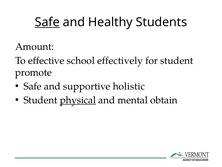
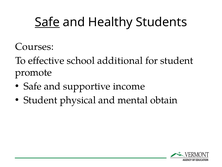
Amount: Amount -> Courses
effectively: effectively -> additional
holistic: holistic -> income
physical underline: present -> none
